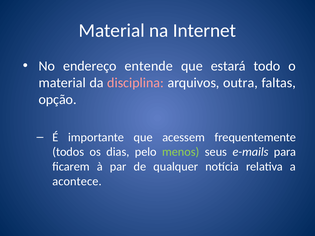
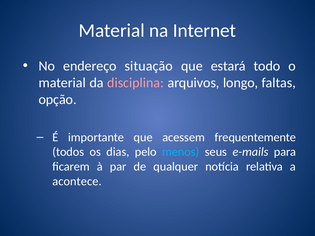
entende: entende -> situação
outra: outra -> longo
menos colour: light green -> light blue
